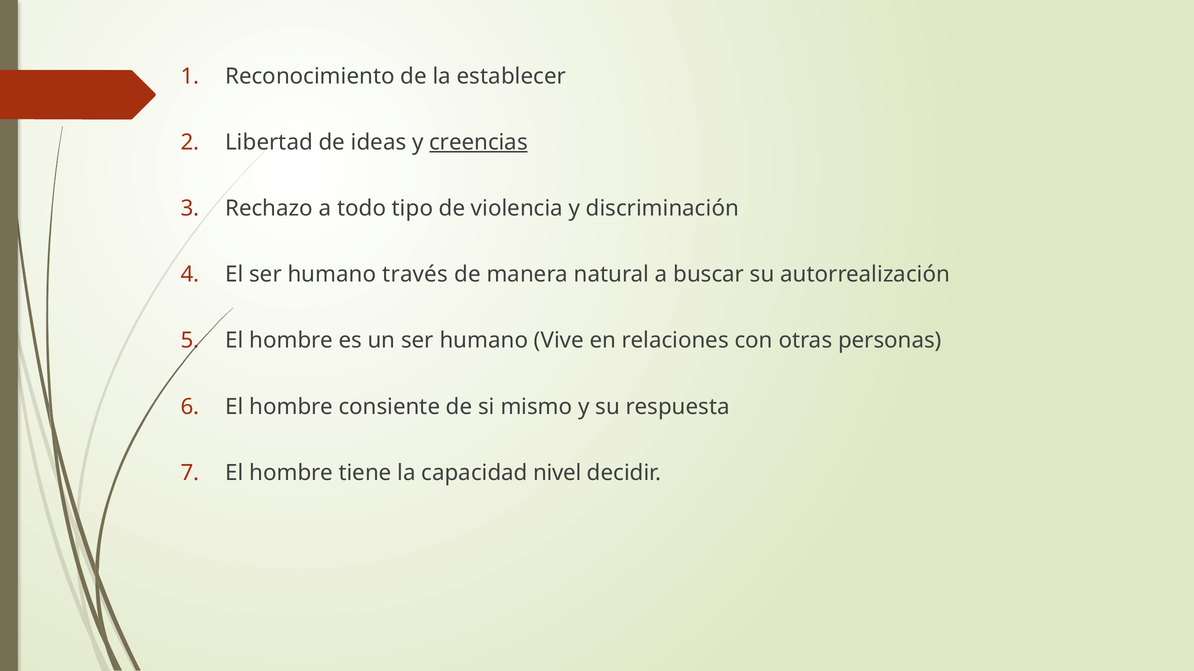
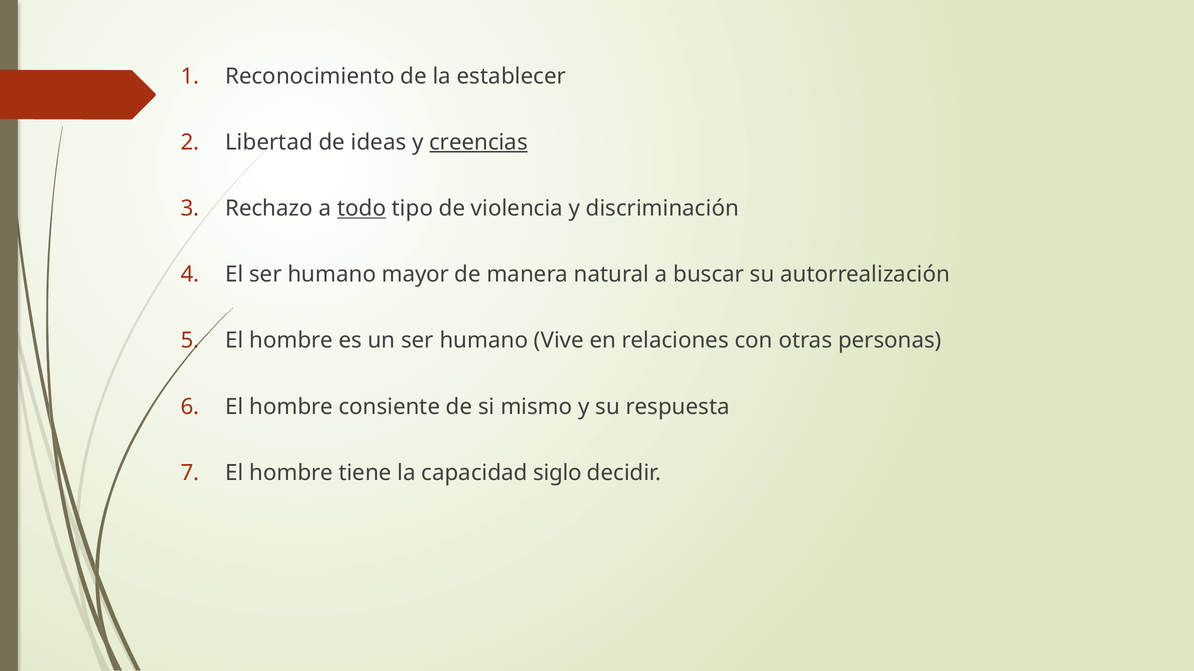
todo underline: none -> present
través: través -> mayor
nivel: nivel -> siglo
